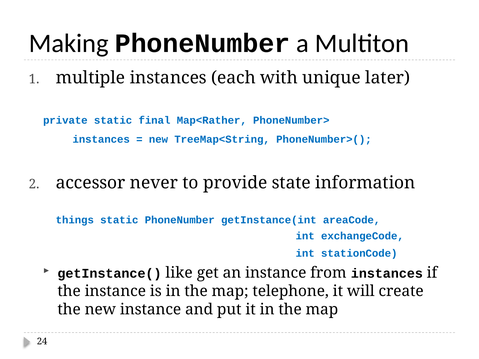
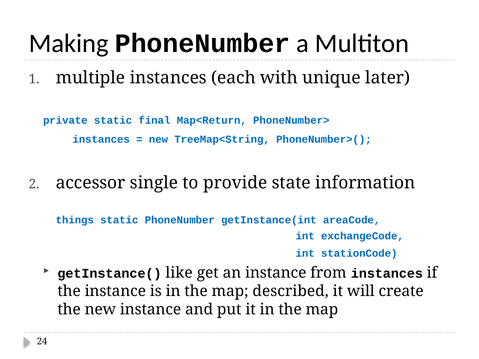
Map<Rather: Map<Rather -> Map<Return
never: never -> single
telephone: telephone -> described
